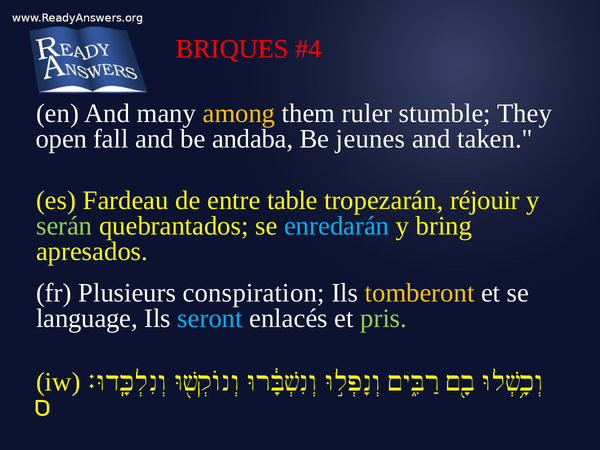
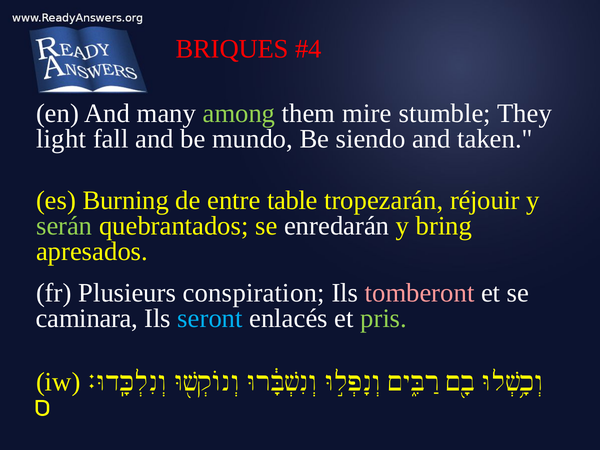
among colour: yellow -> light green
ruler: ruler -> mire
open: open -> light
andaba: andaba -> mundo
jeunes: jeunes -> siendo
Fardeau: Fardeau -> Burning
enredarán colour: light blue -> white
tomberont colour: yellow -> pink
language: language -> caminara
